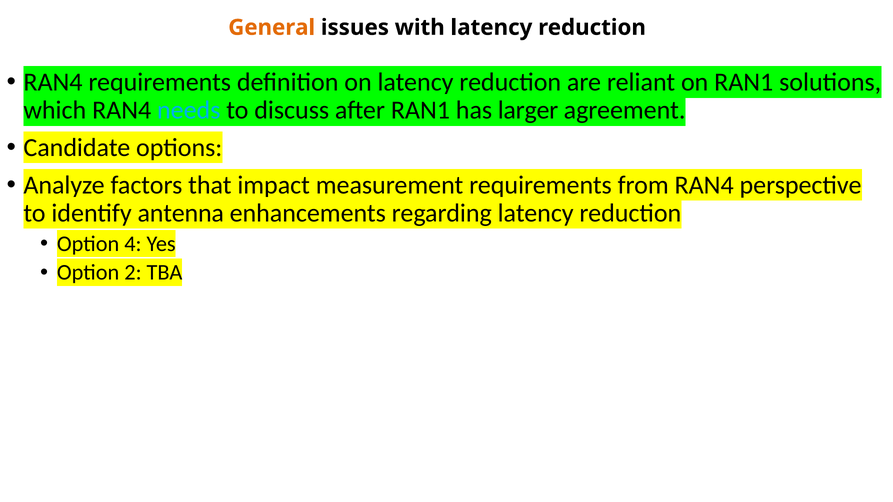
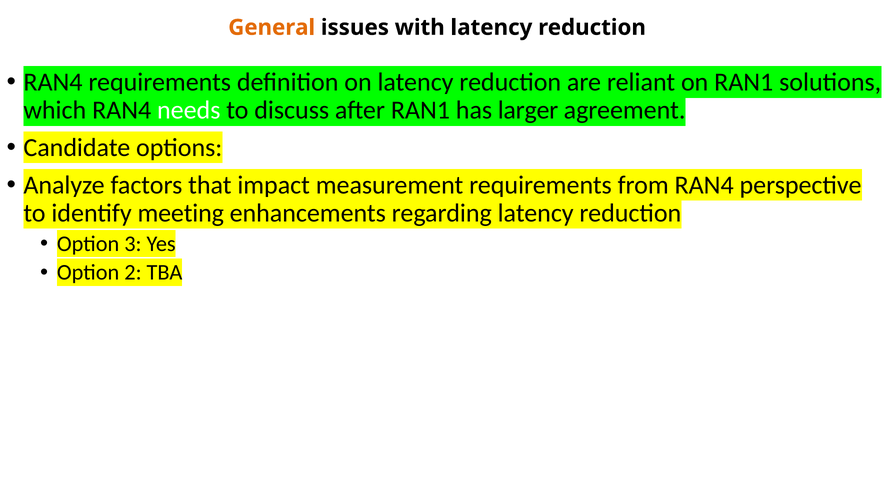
needs colour: light blue -> white
antenna: antenna -> meeting
4: 4 -> 3
